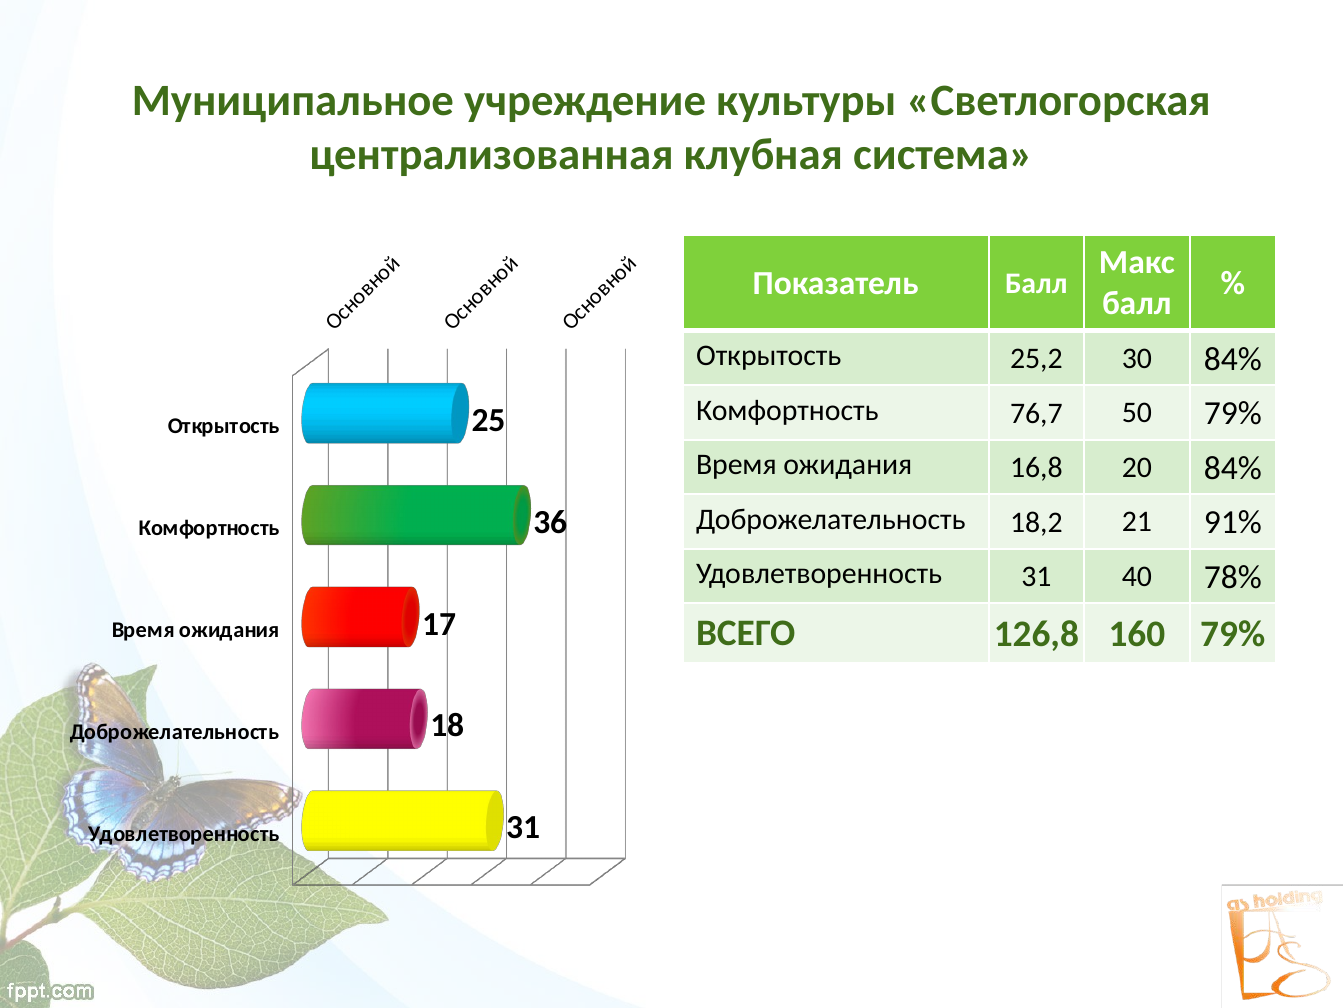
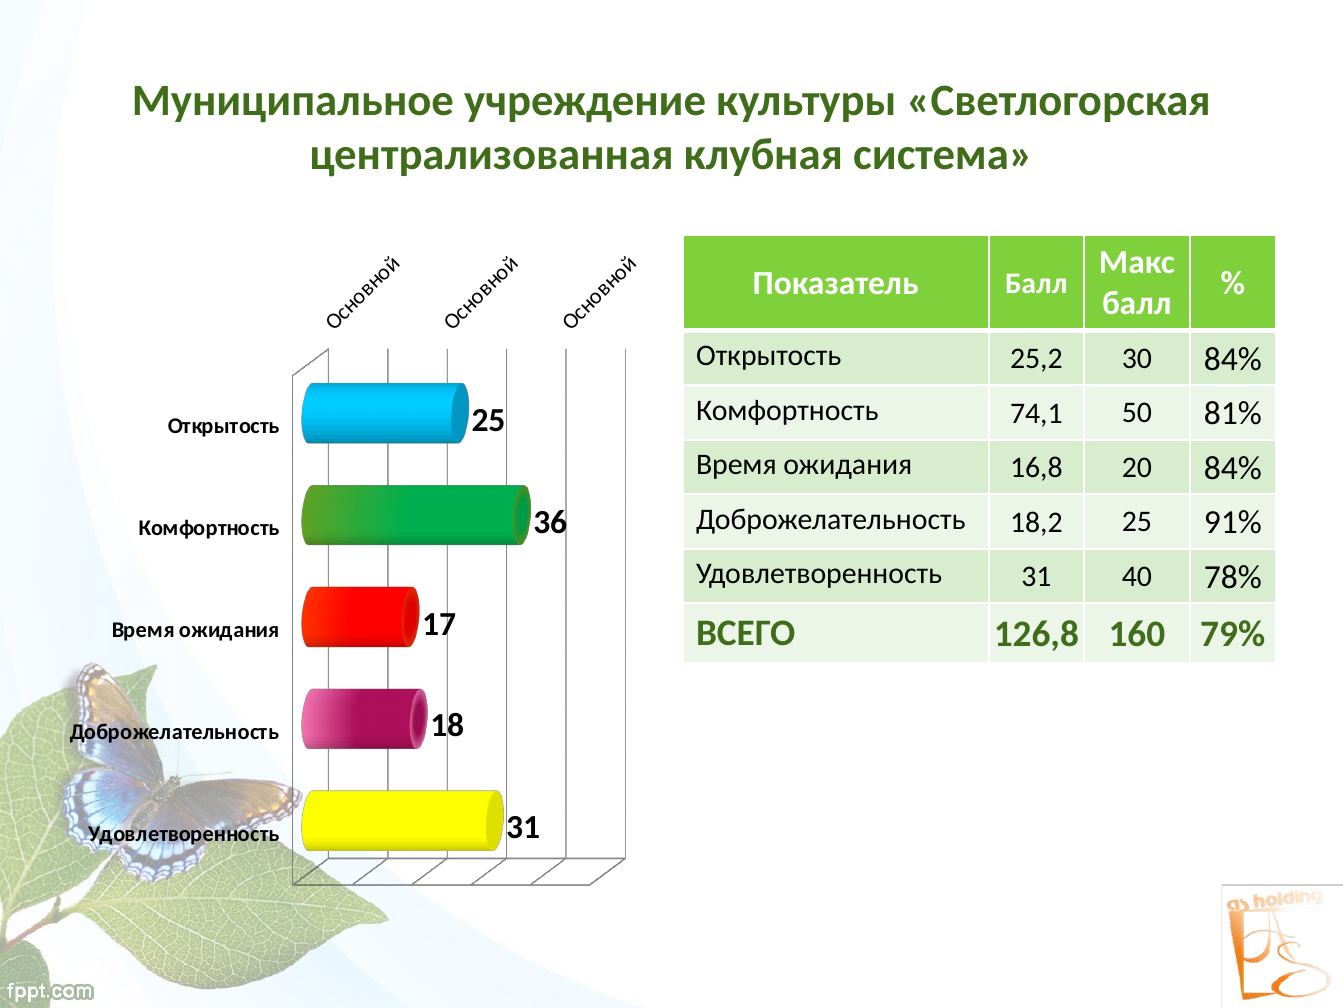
76,7: 76,7 -> 74,1
50 79%: 79% -> 81%
18,2 21: 21 -> 25
